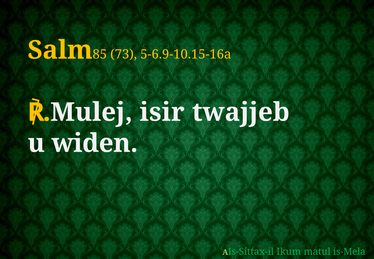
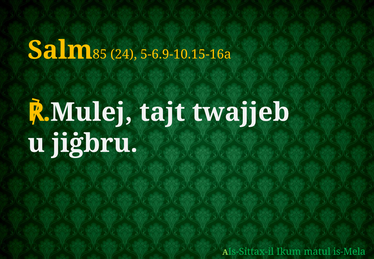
73: 73 -> 24
isir: isir -> tajt
widen: widen -> jiġbru
